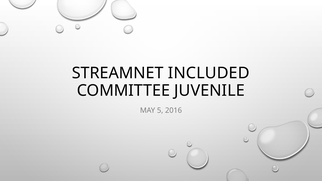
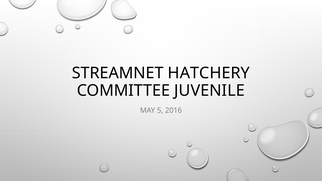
INCLUDED: INCLUDED -> HATCHERY
